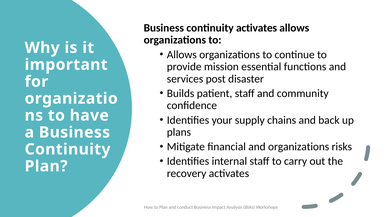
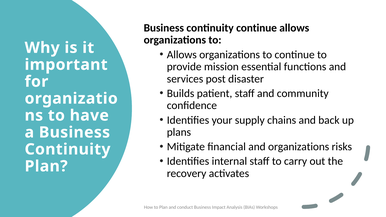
continuity activates: activates -> continue
